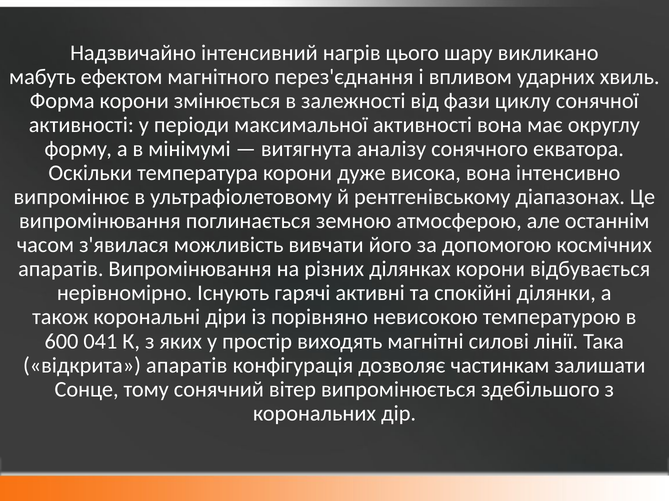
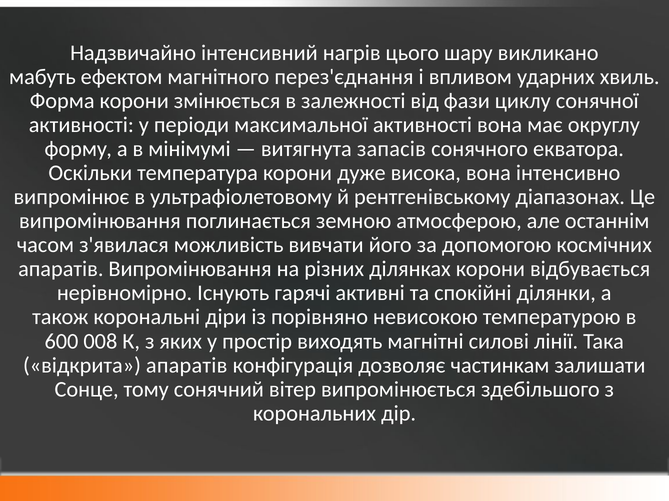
аналізу: аналізу -> запасів
041: 041 -> 008
